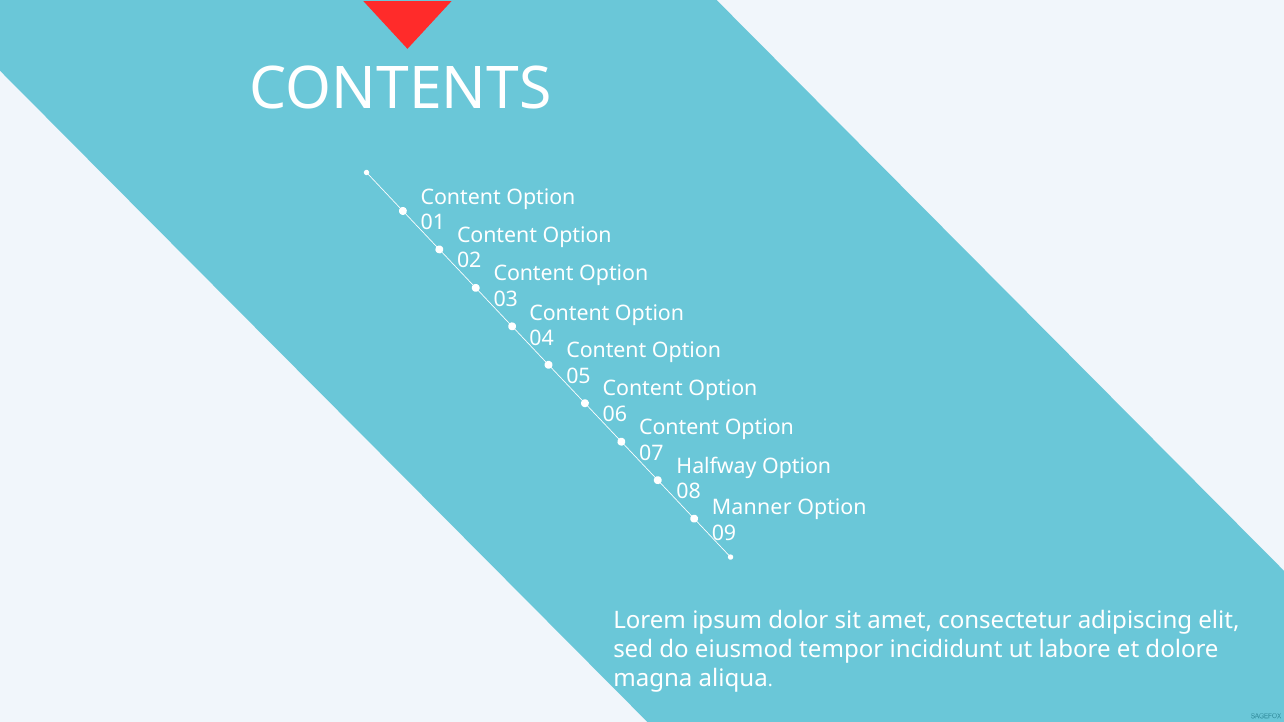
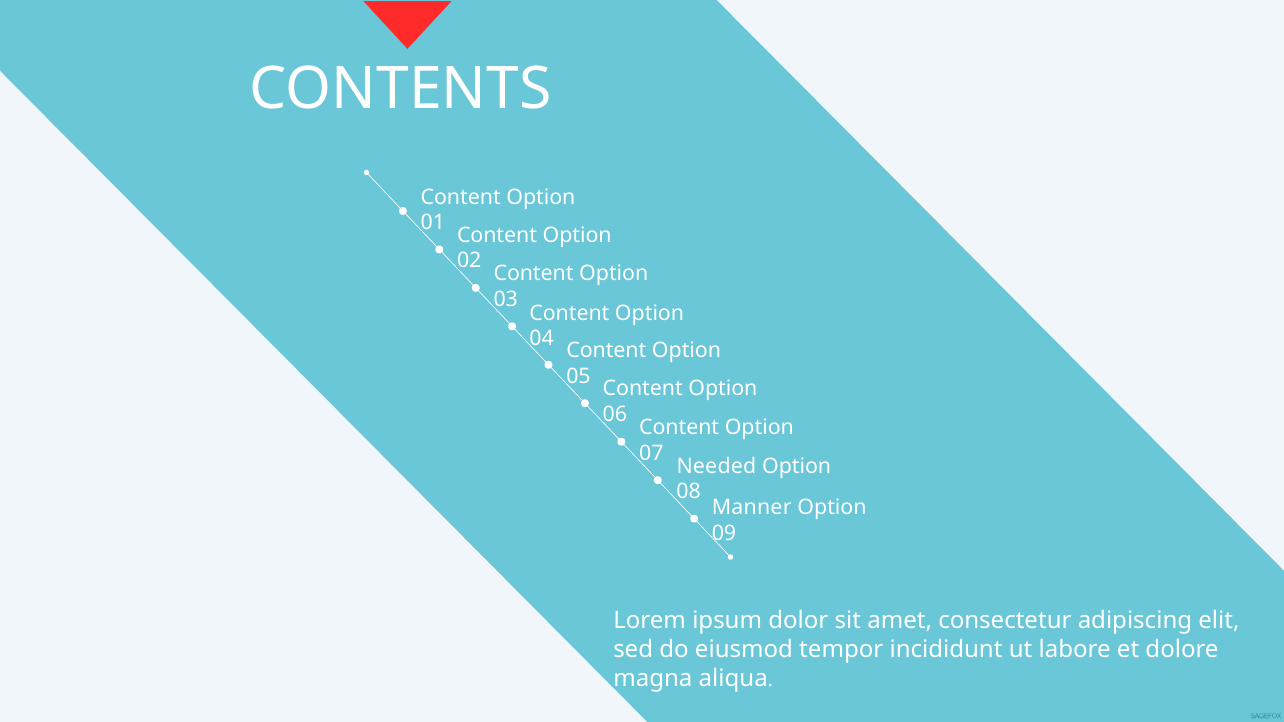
Halfway: Halfway -> Needed
